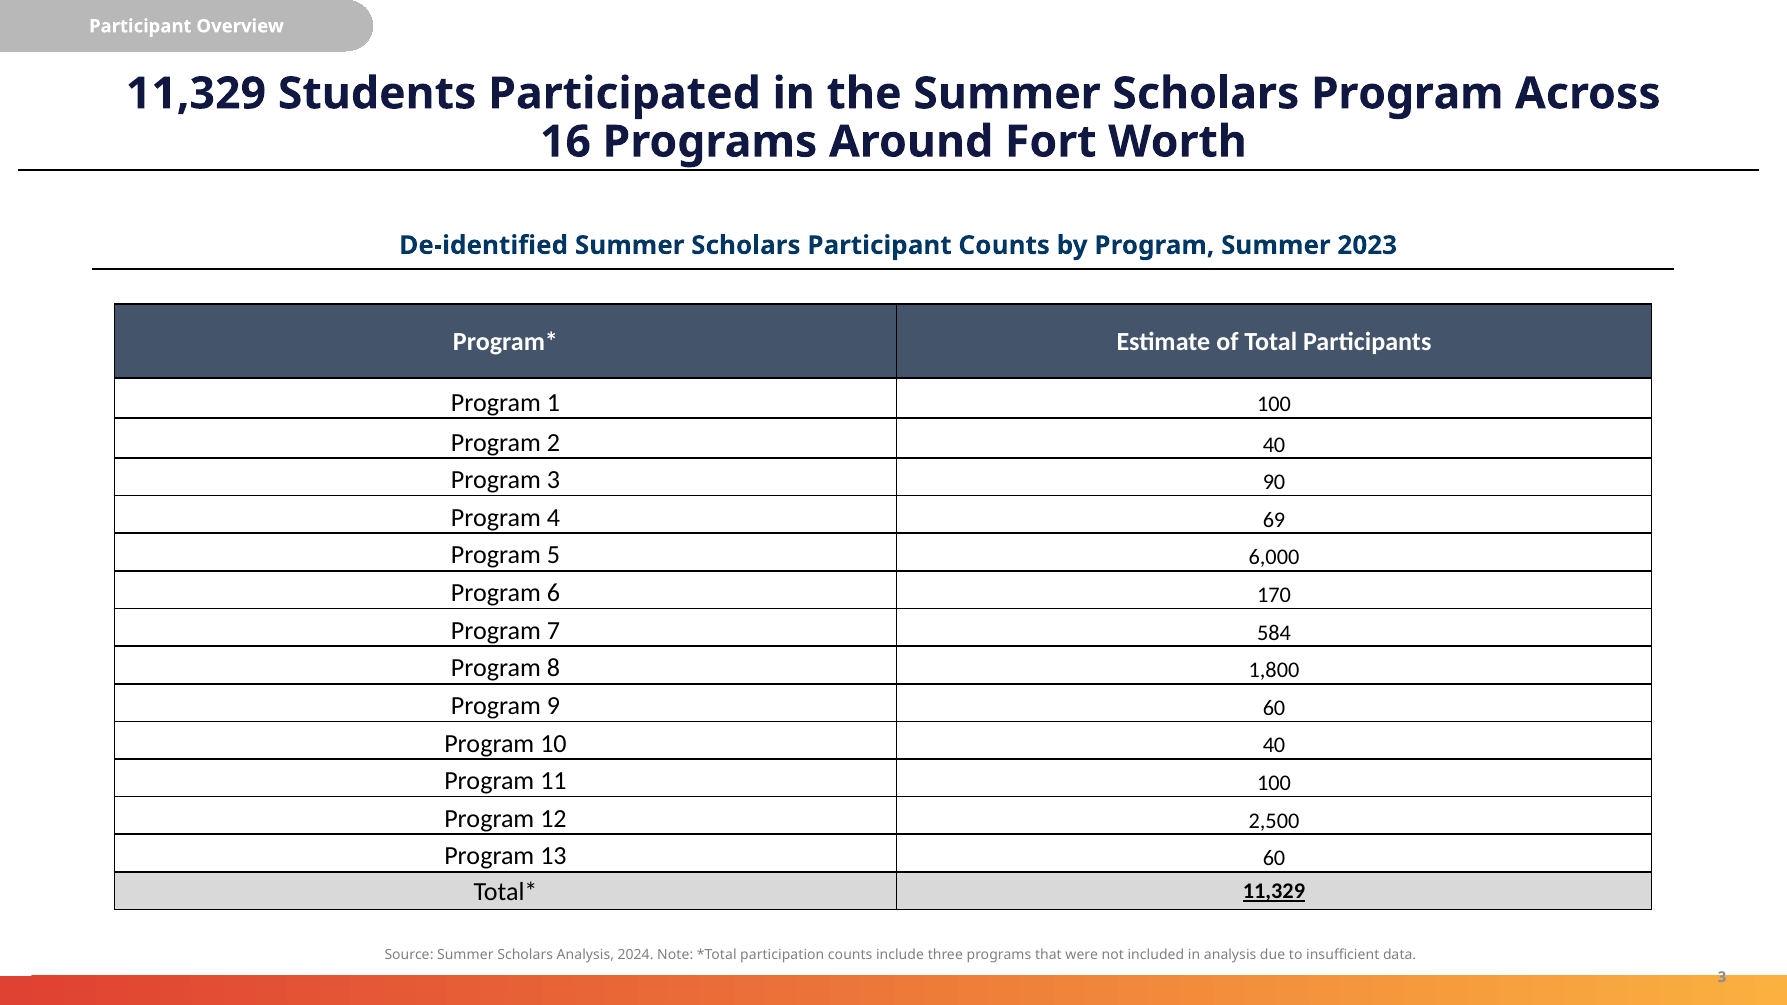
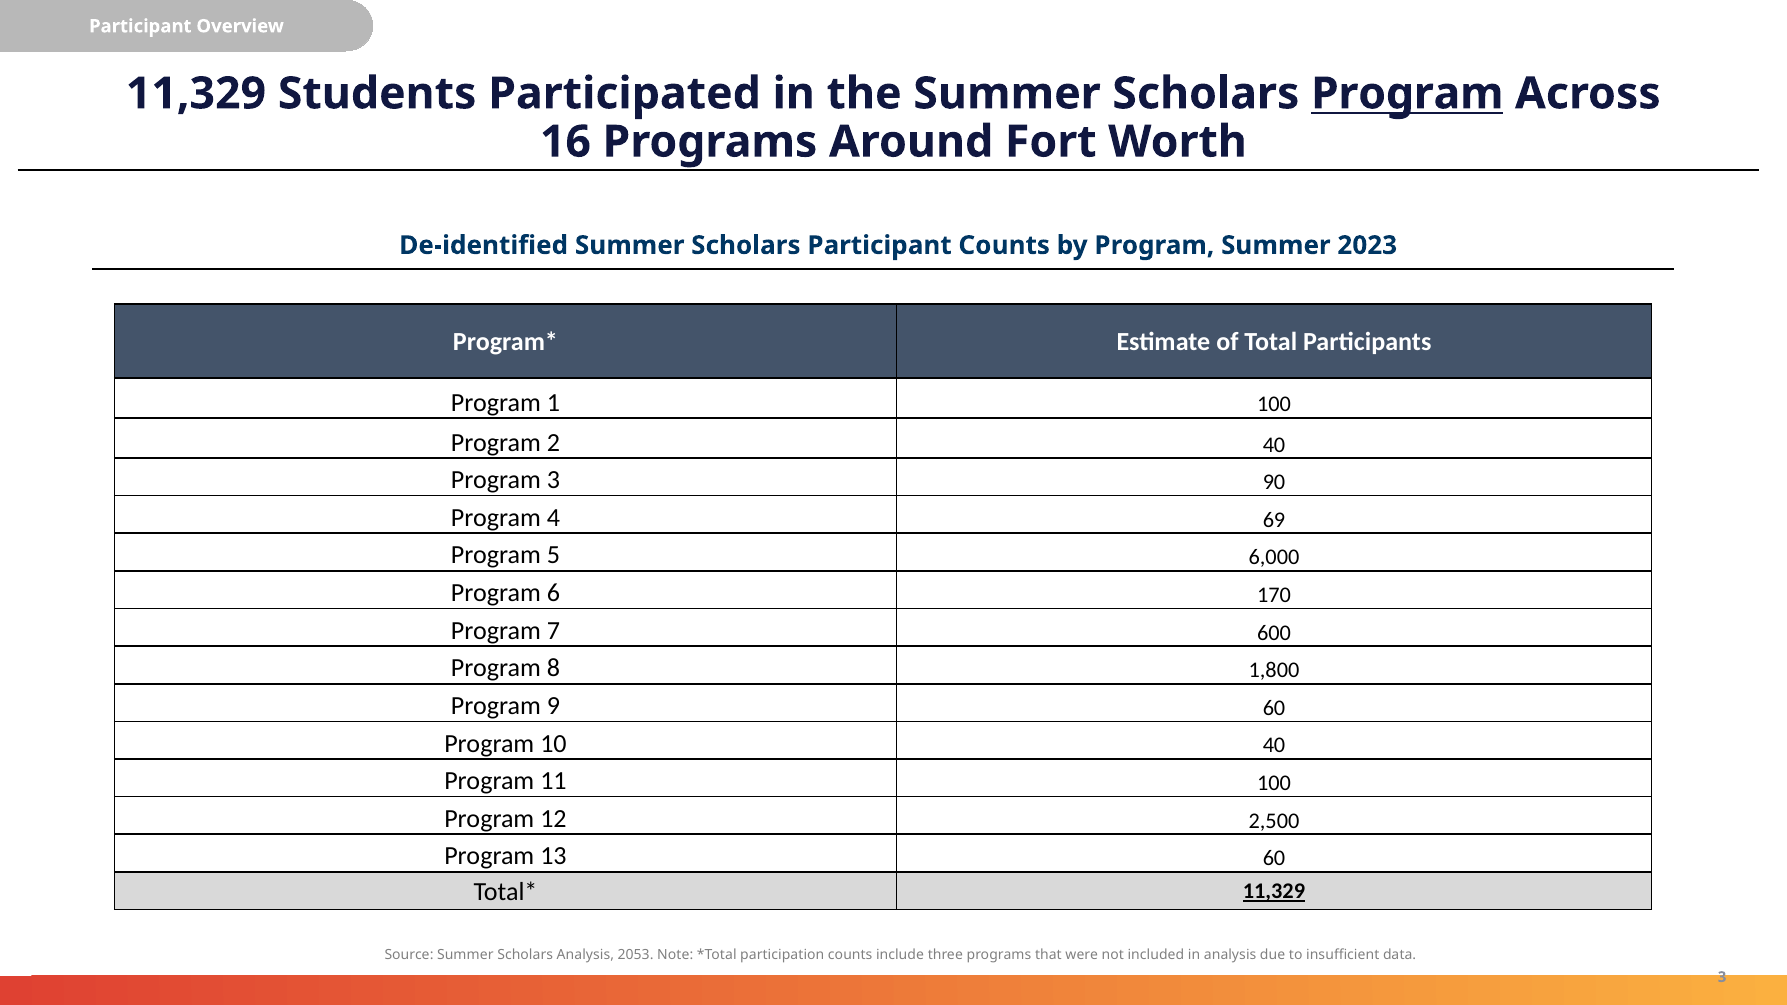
Program at (1407, 94) underline: none -> present
584: 584 -> 600
2024: 2024 -> 2053
